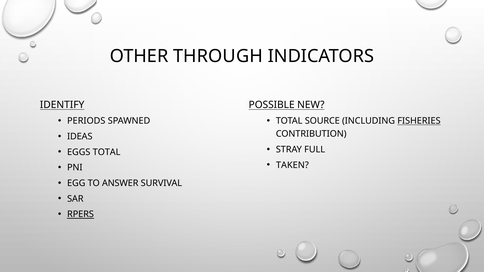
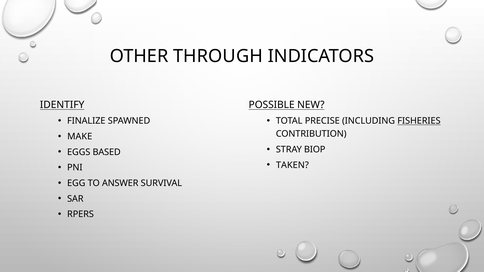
PERIODS: PERIODS -> FINALIZE
SOURCE: SOURCE -> PRECISE
IDEAS: IDEAS -> MAKE
FULL: FULL -> BIOP
EGGS TOTAL: TOTAL -> BASED
RPERS underline: present -> none
